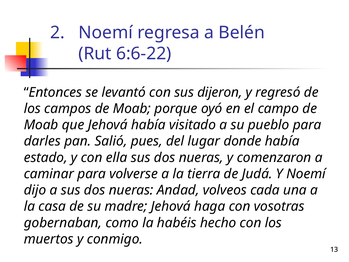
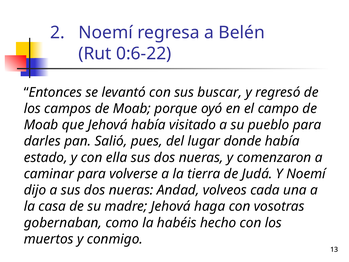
6:6-22: 6:6-22 -> 0:6-22
dijeron: dijeron -> buscar
